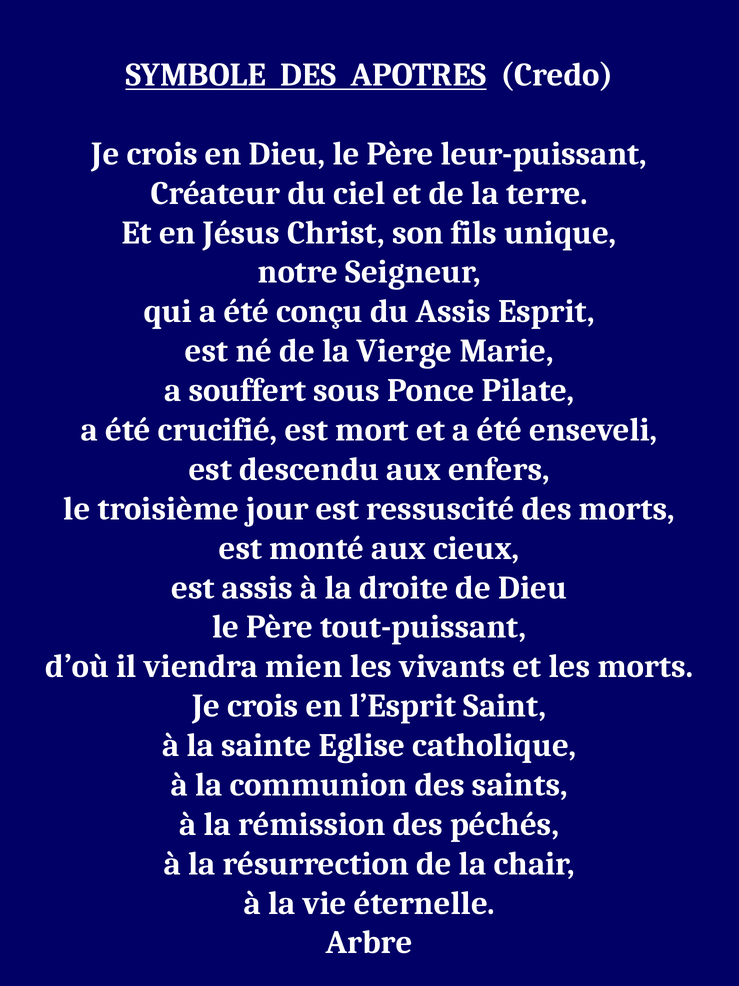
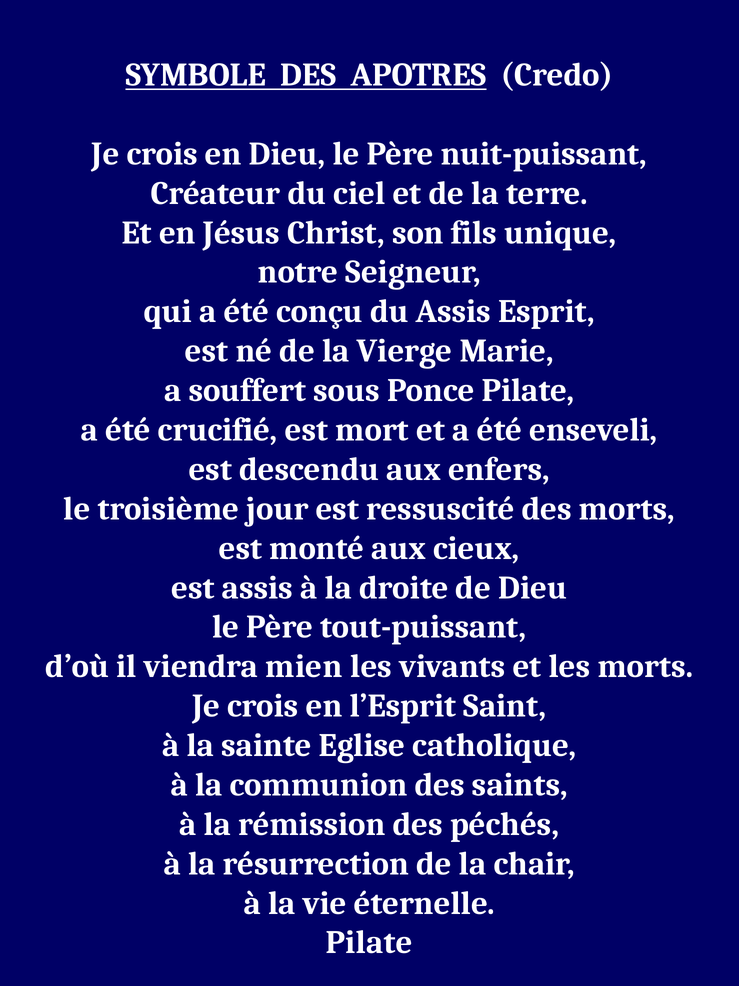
leur-puissant: leur-puissant -> nuit-puissant
Arbre at (369, 942): Arbre -> Pilate
